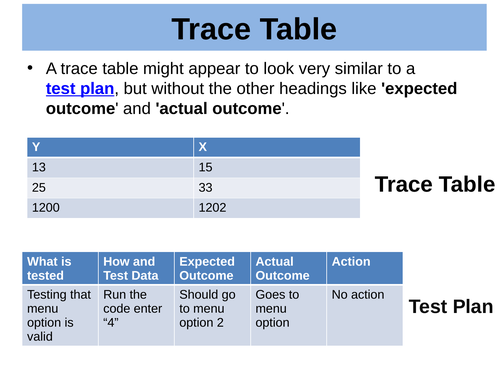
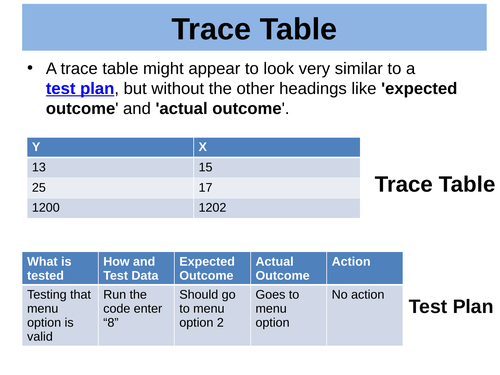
33: 33 -> 17
4: 4 -> 8
